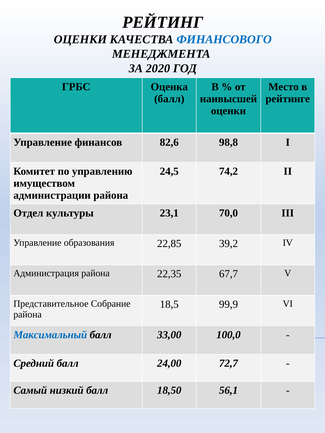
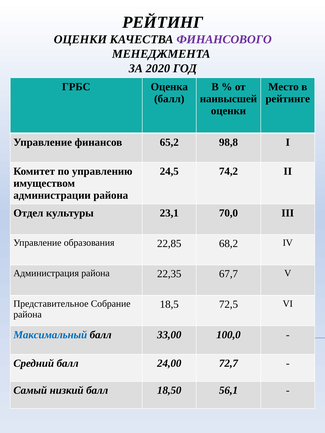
ФИНАНСОВОГО colour: blue -> purple
82,6: 82,6 -> 65,2
39,2: 39,2 -> 68,2
99,9: 99,9 -> 72,5
